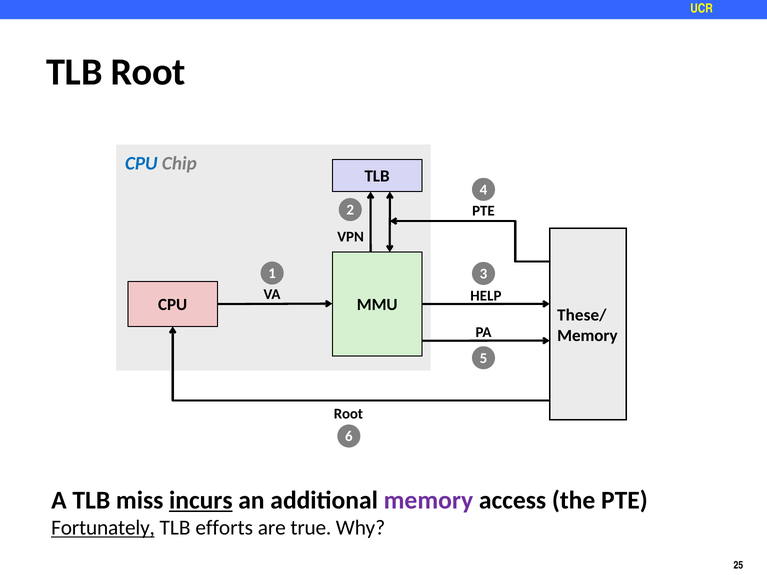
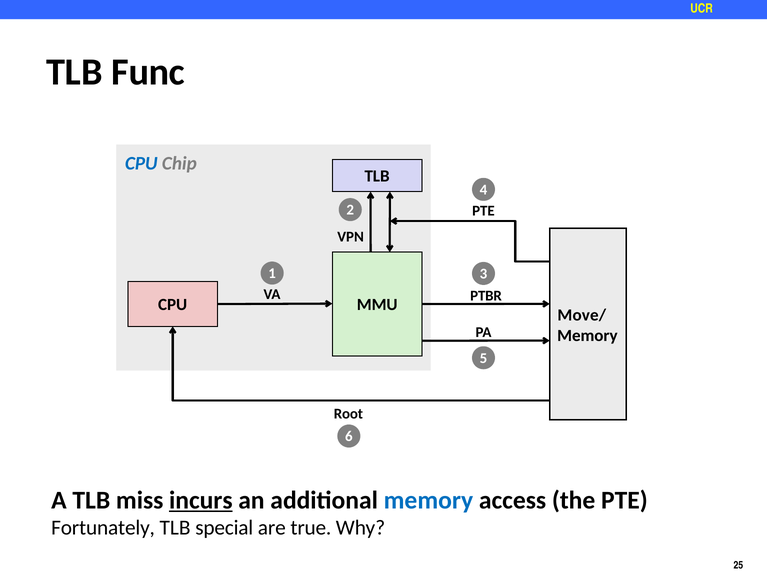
TLB Root: Root -> Func
HELP: HELP -> PTBR
These/: These/ -> Move/
memory at (428, 500) colour: purple -> blue
Fortunately underline: present -> none
efforts: efforts -> special
